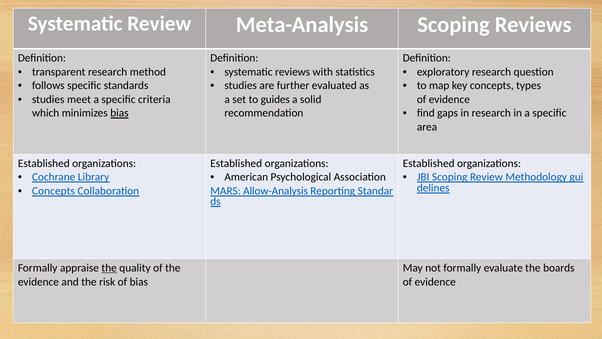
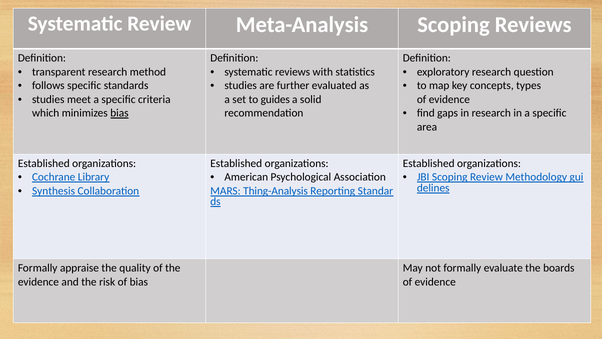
Concepts at (54, 191): Concepts -> Synthesis
Allow-Analysis: Allow-Analysis -> Thing-Analysis
the at (109, 268) underline: present -> none
